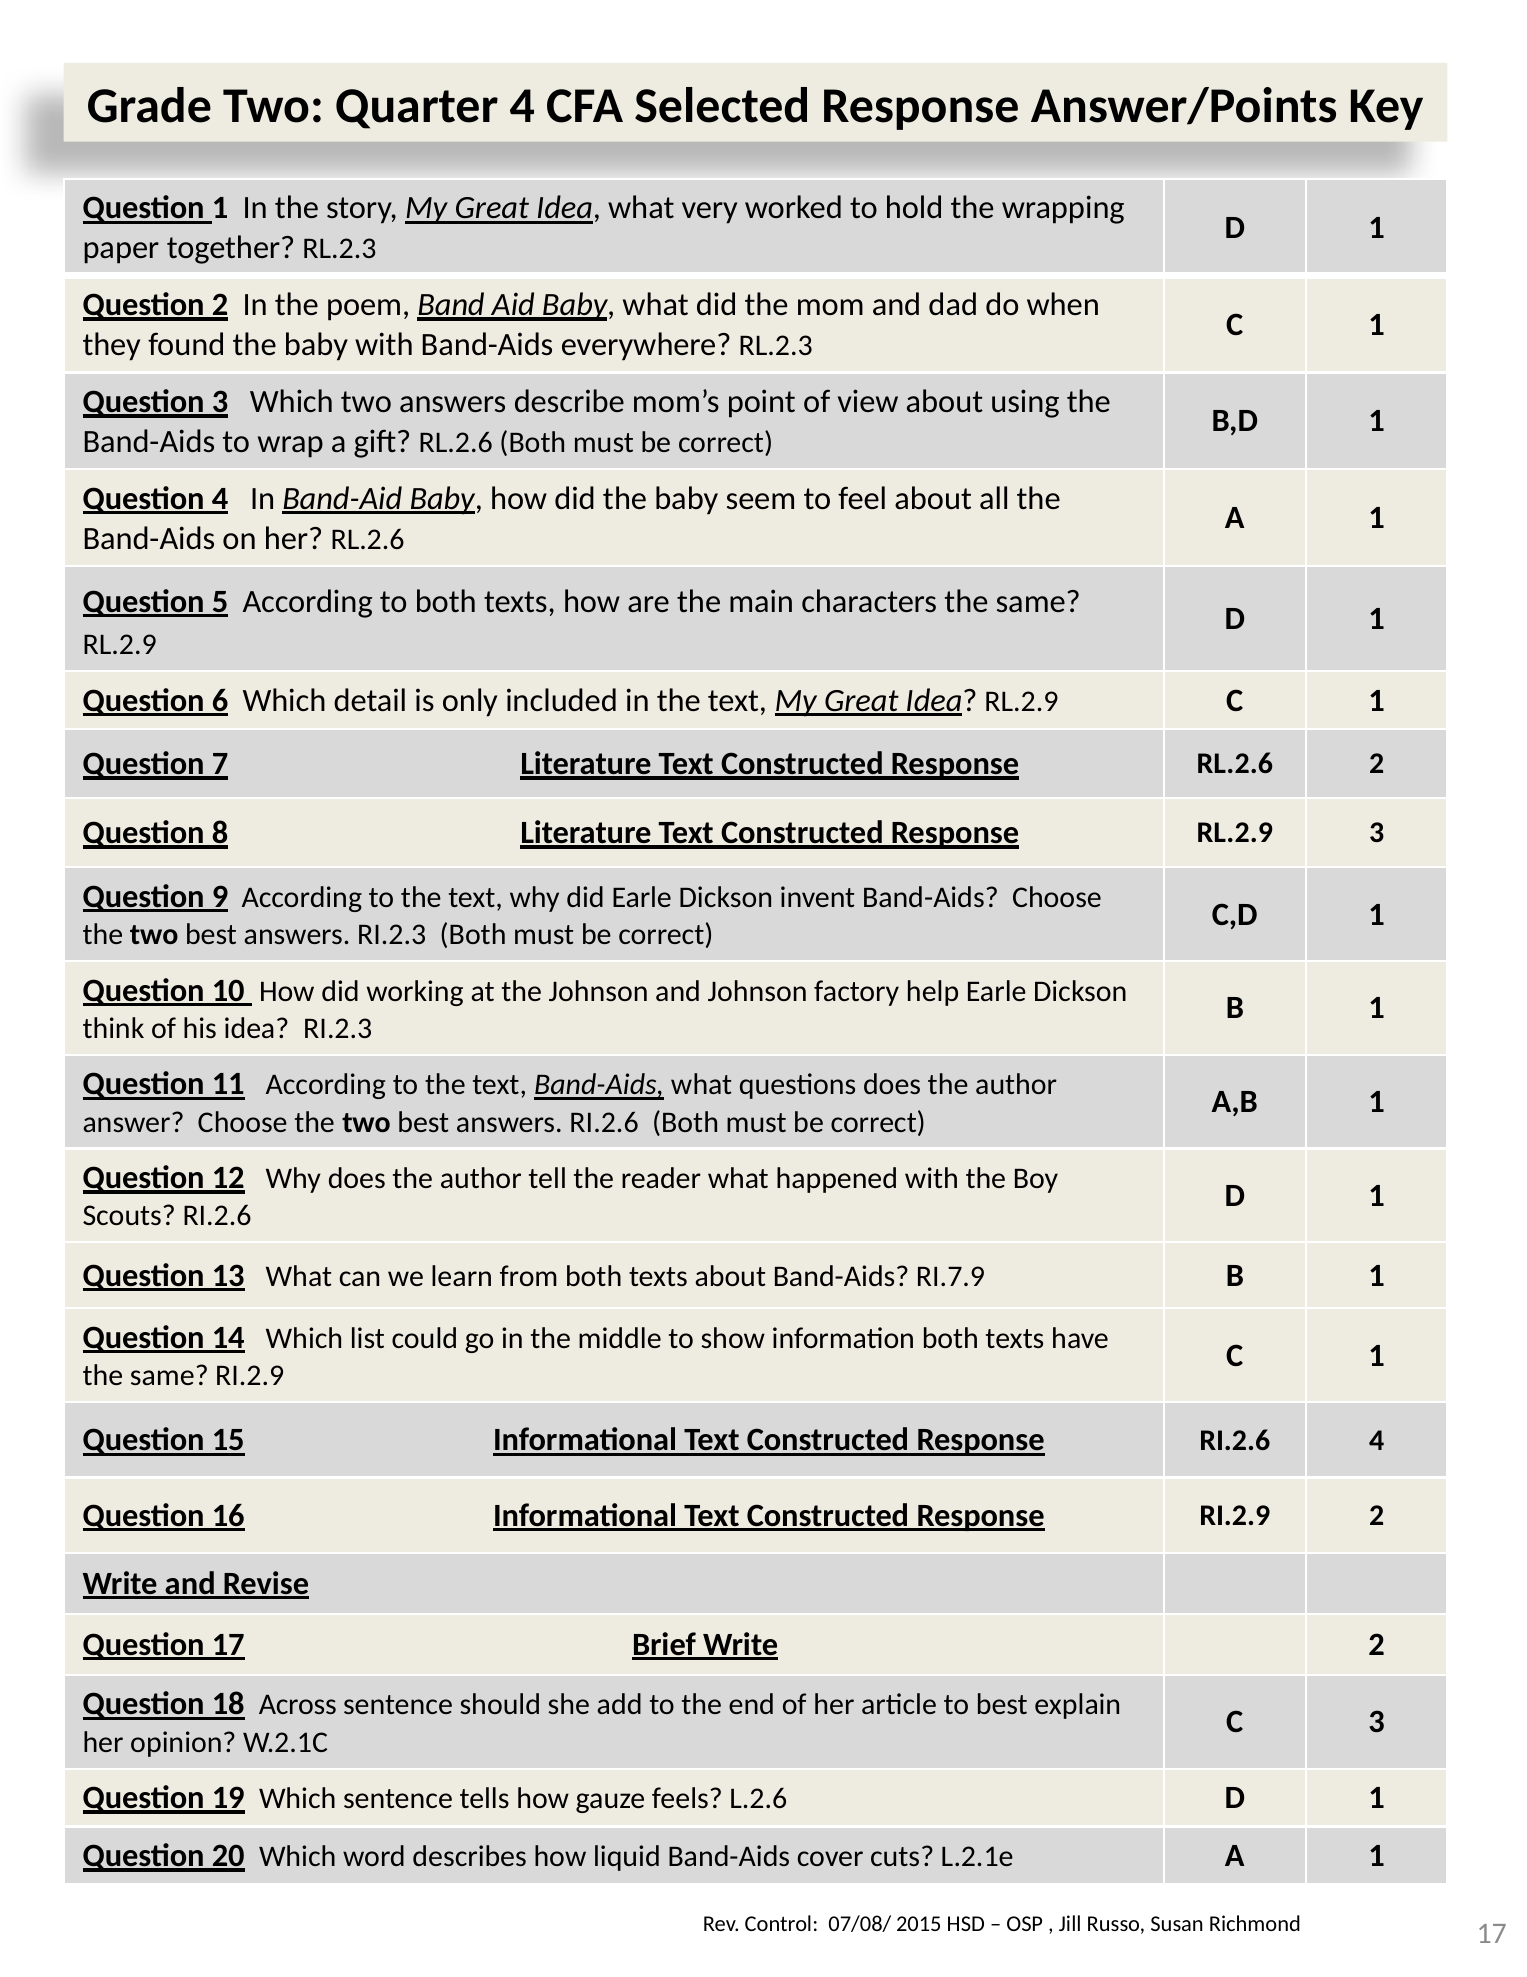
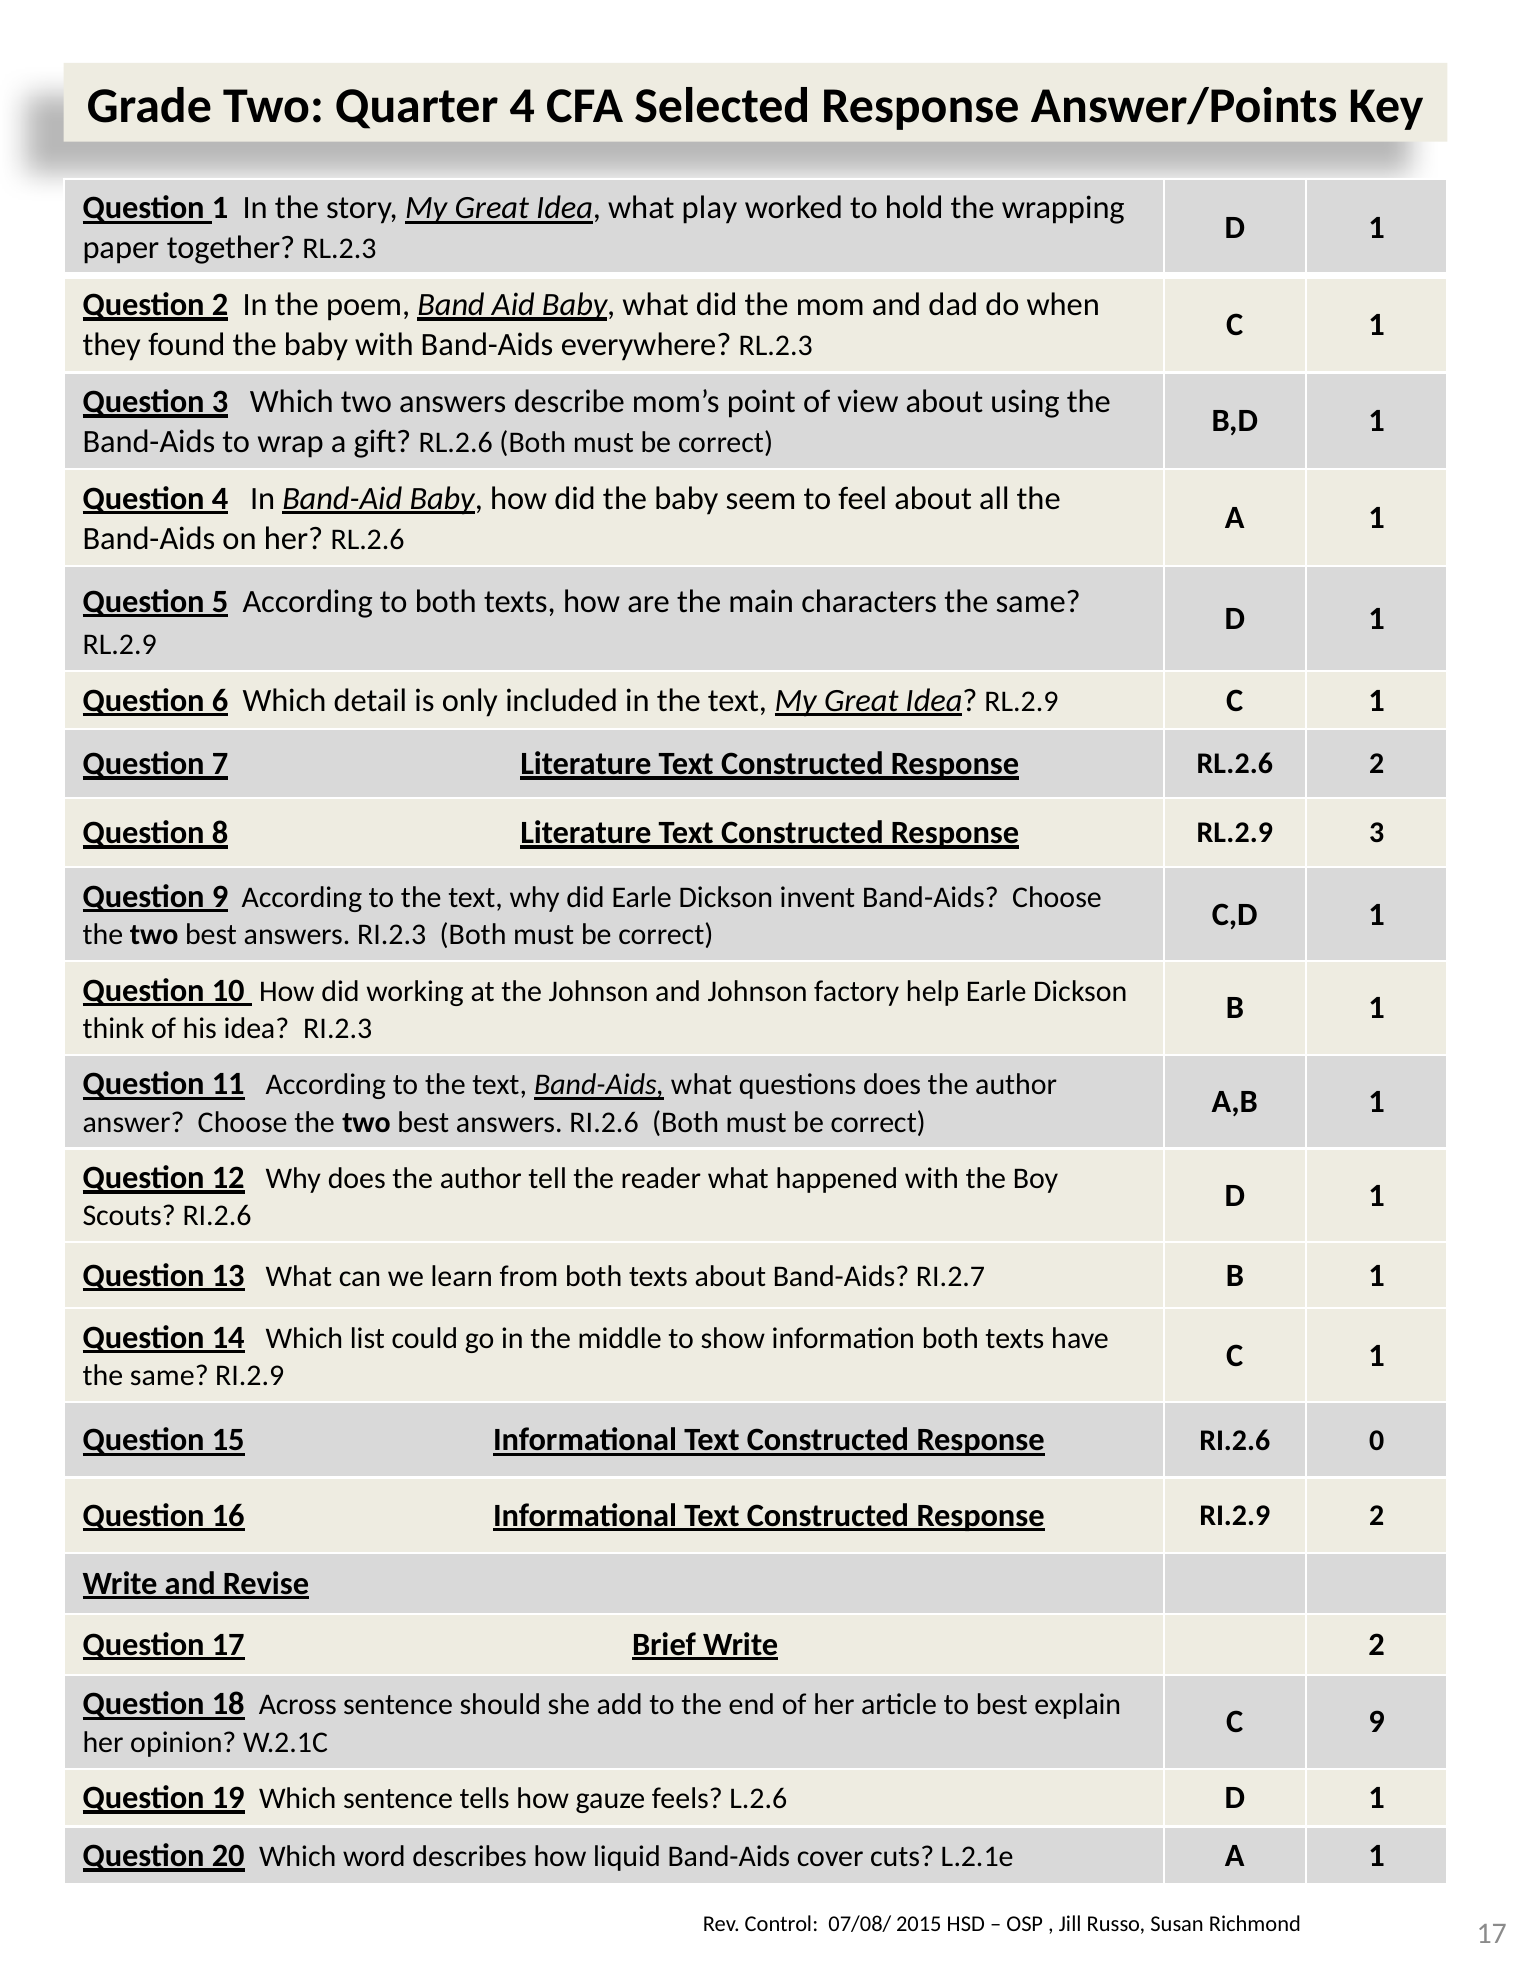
very: very -> play
RI.7.9: RI.7.9 -> RI.2.7
RI.2.6 4: 4 -> 0
C 3: 3 -> 9
